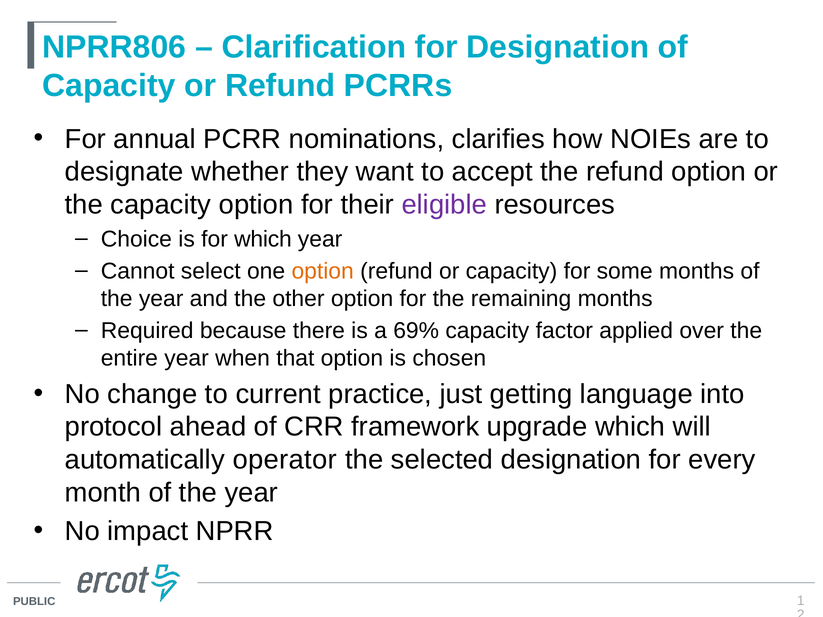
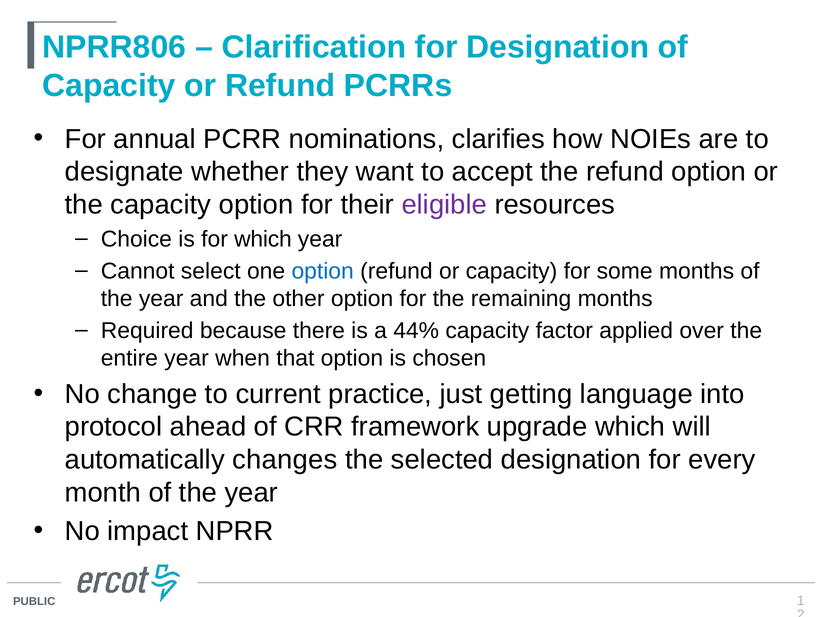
option at (323, 271) colour: orange -> blue
69%: 69% -> 44%
operator: operator -> changes
